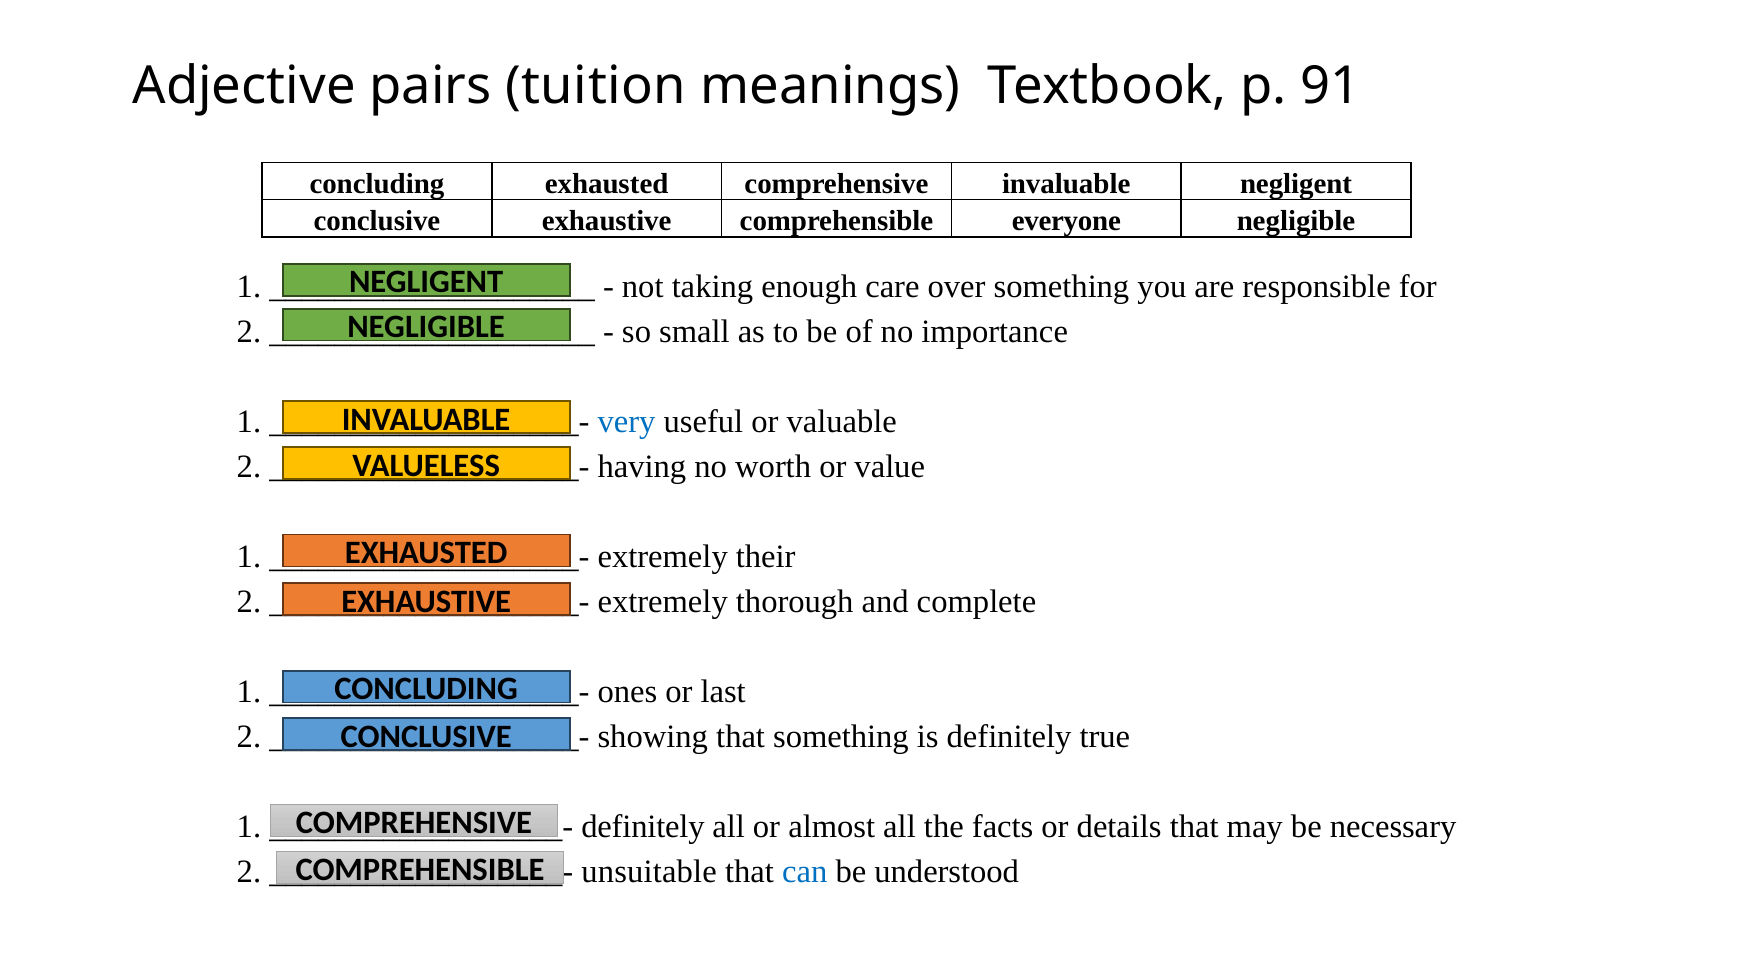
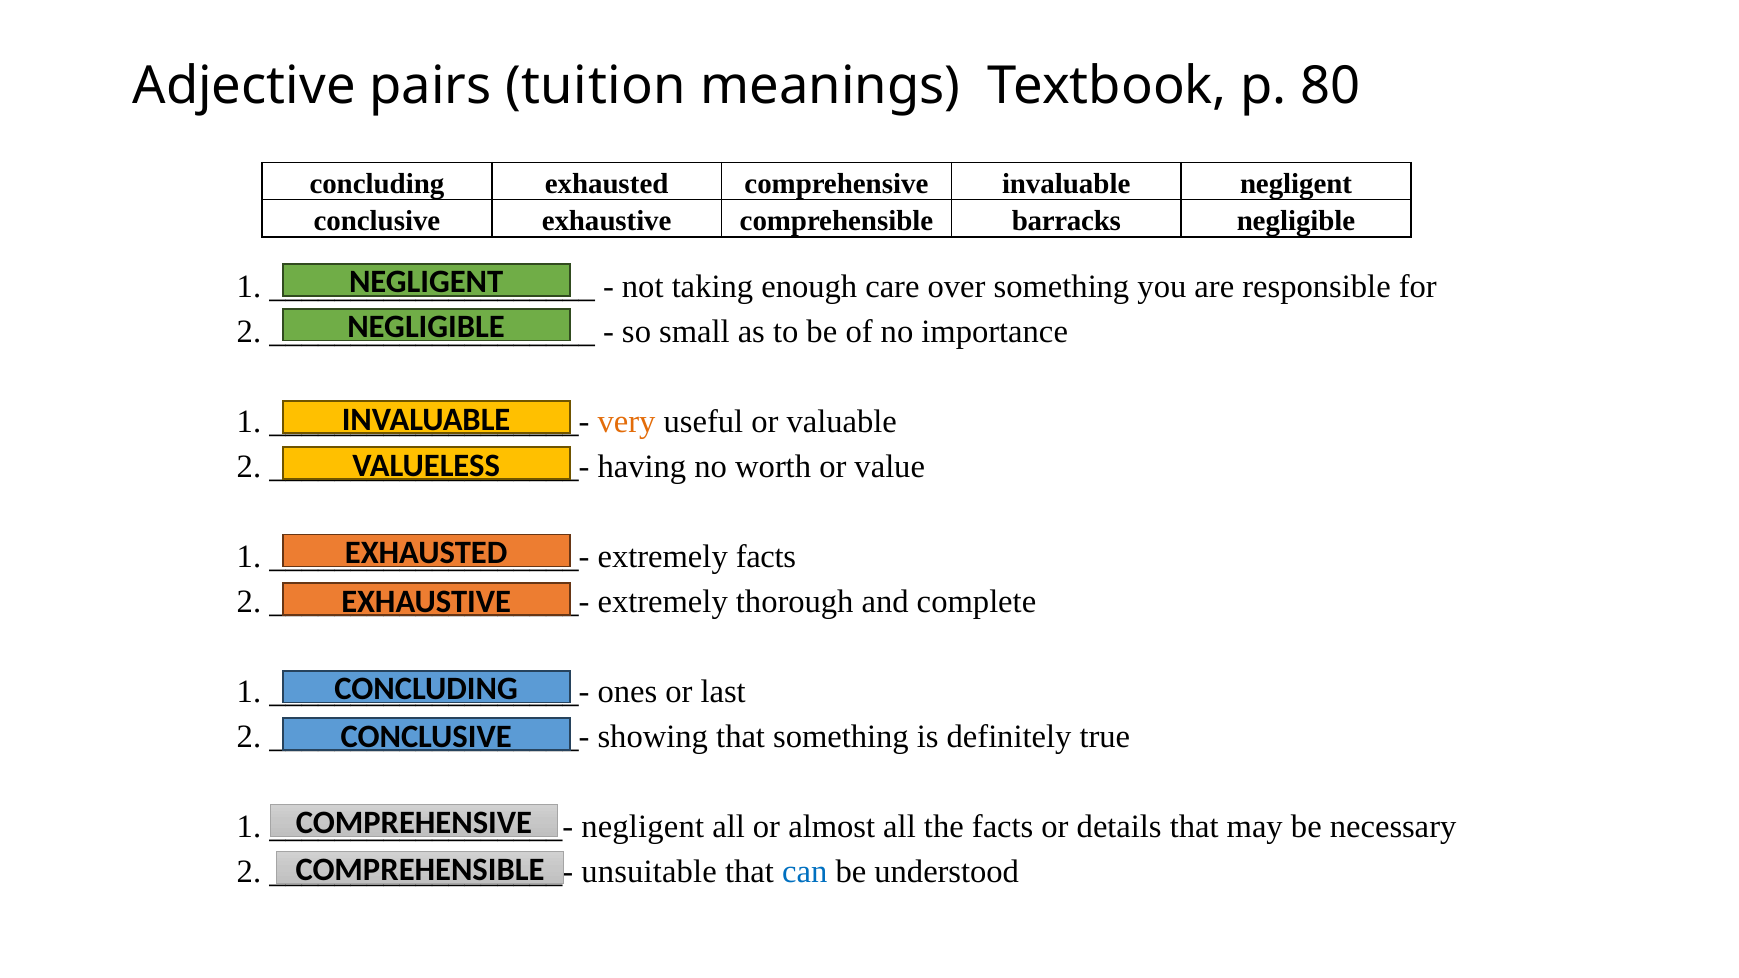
91: 91 -> 80
everyone: everyone -> barracks
very colour: blue -> orange
extremely their: their -> facts
definitely at (643, 826): definitely -> negligent
